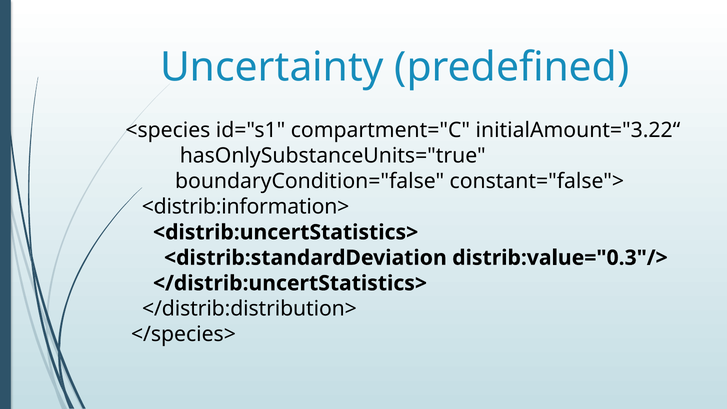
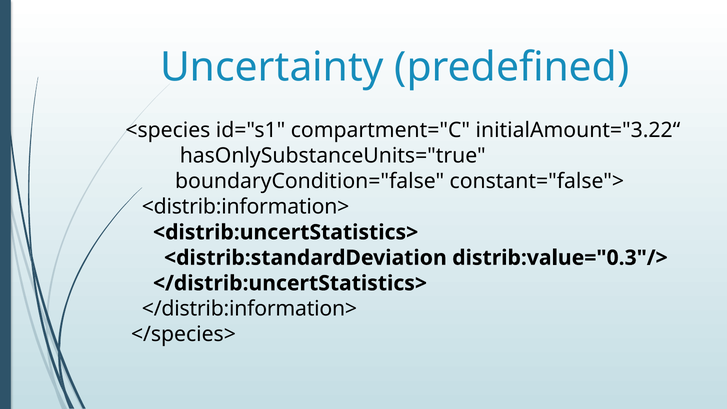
</distrib:distribution>: </distrib:distribution> -> </distrib:information>
